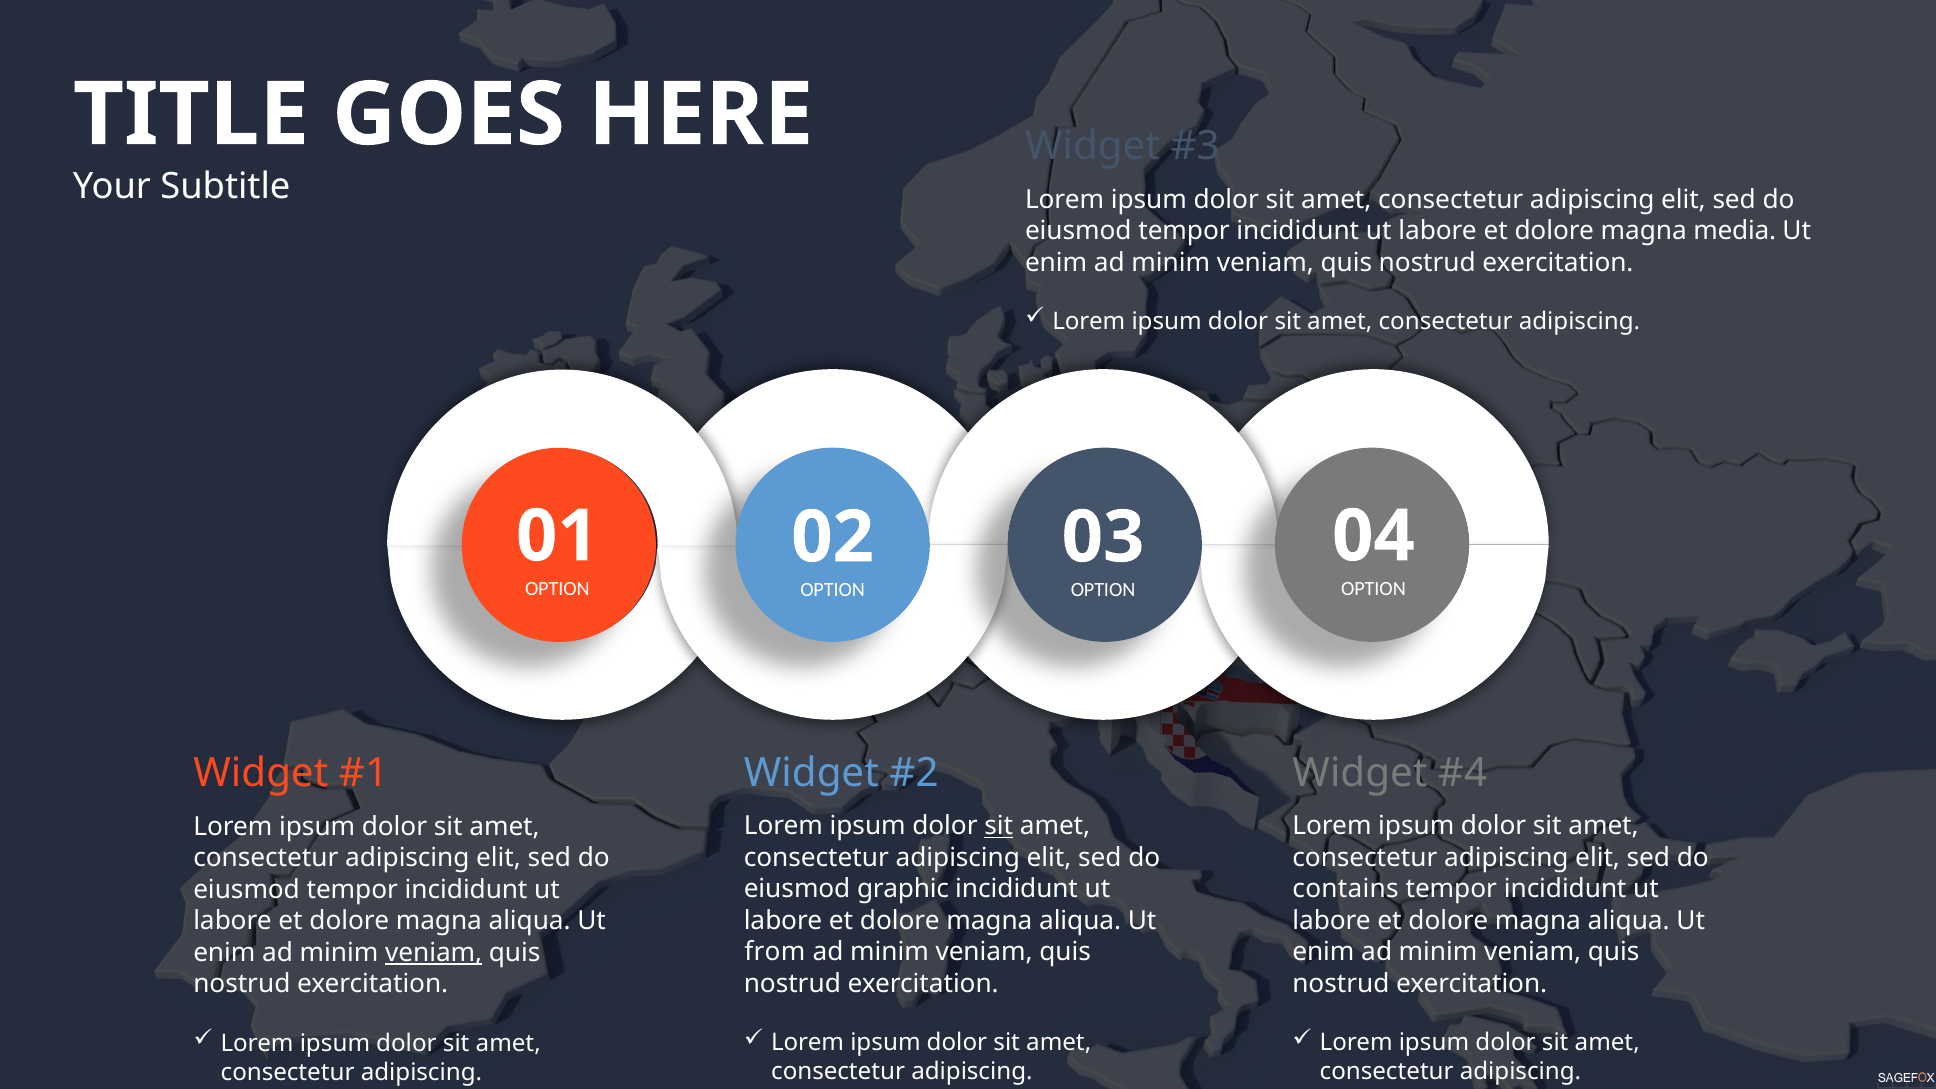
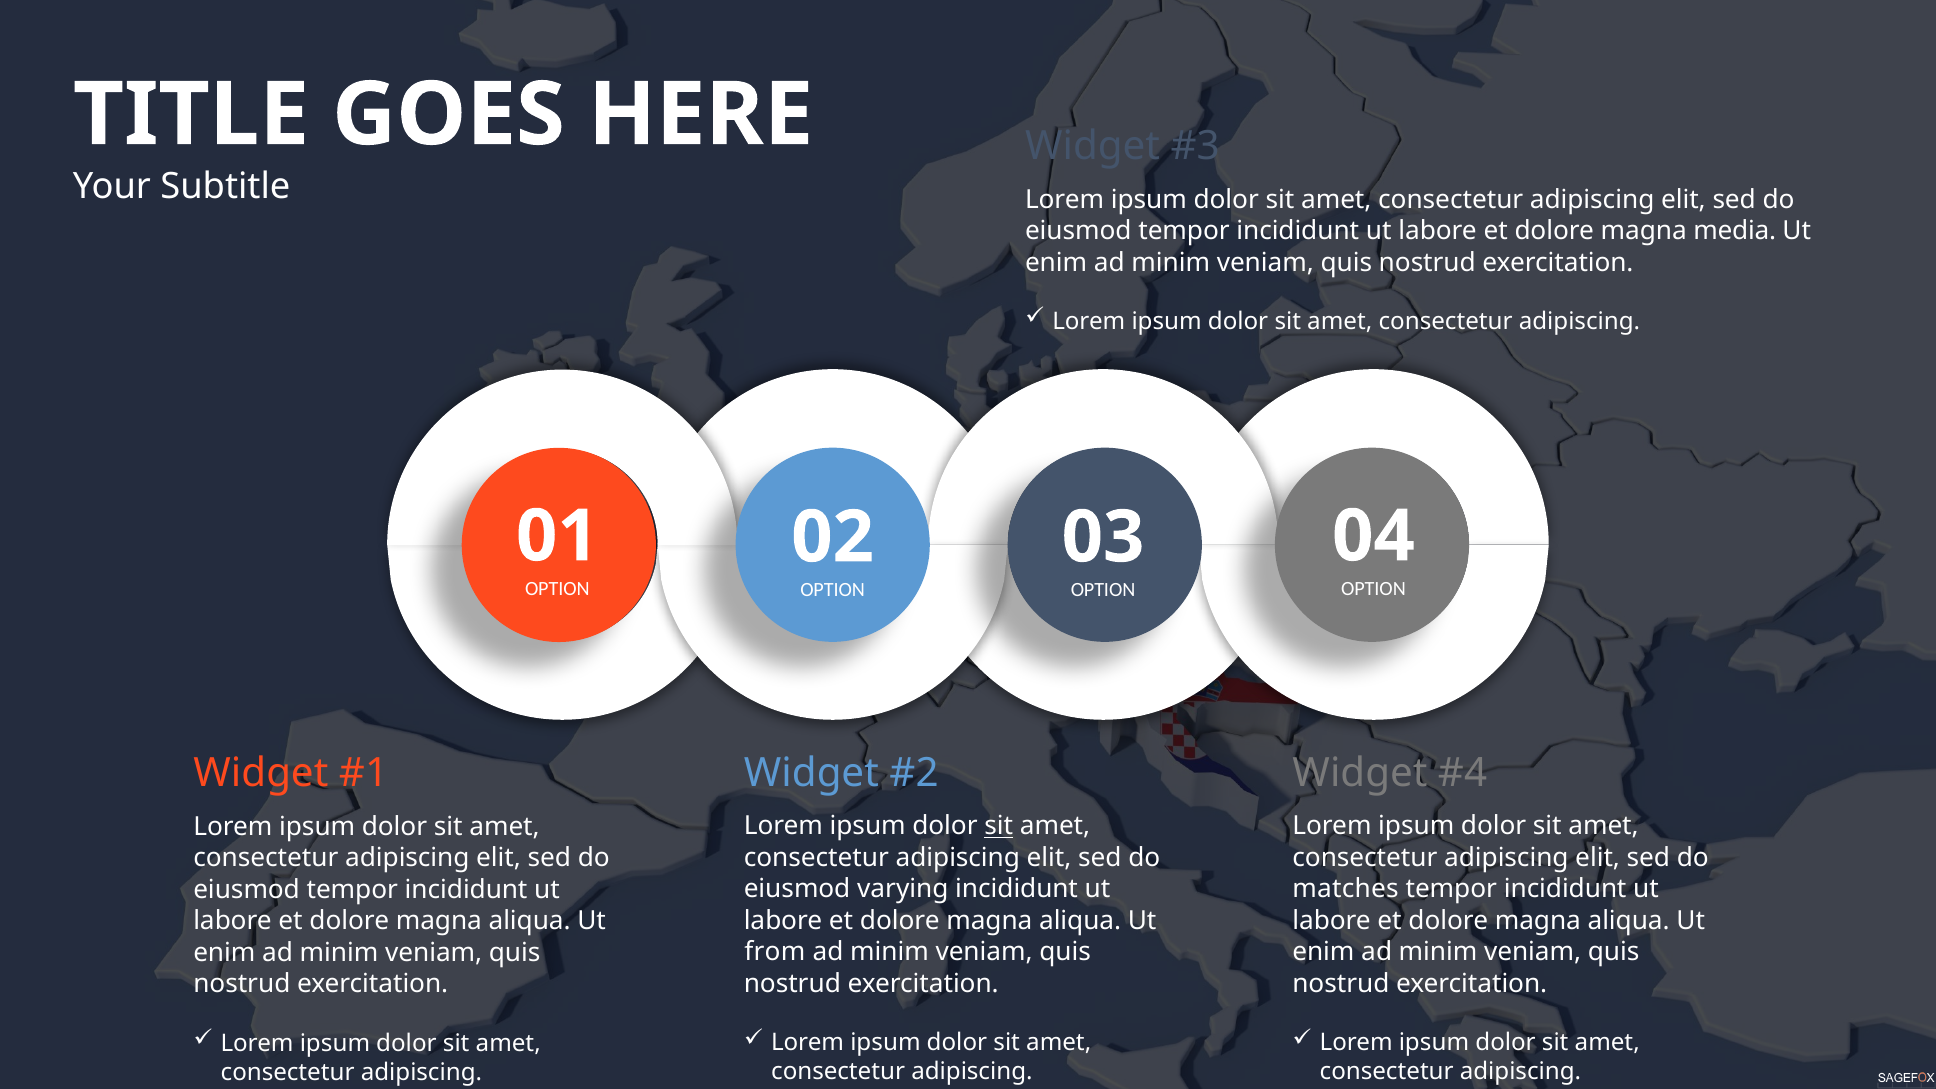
graphic: graphic -> varying
contains: contains -> matches
veniam at (434, 952) underline: present -> none
